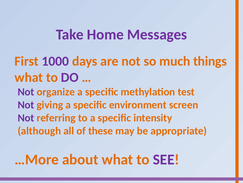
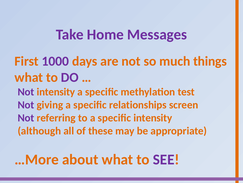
Not organize: organize -> intensity
environment: environment -> relationships
